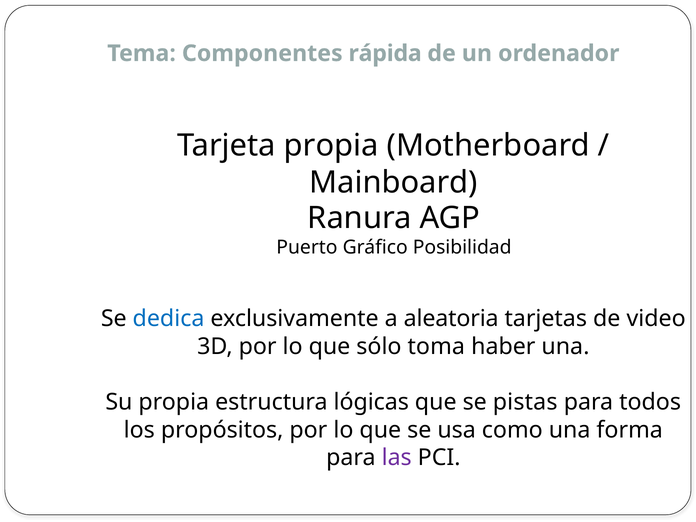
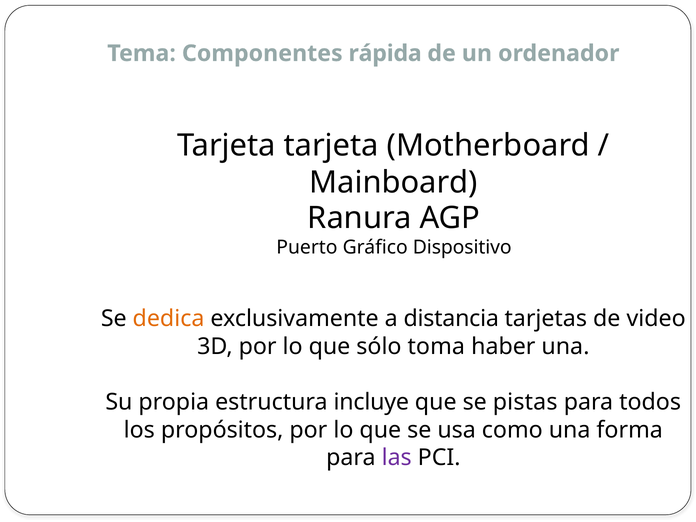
Tarjeta propia: propia -> tarjeta
Posibilidad: Posibilidad -> Dispositivo
dedica colour: blue -> orange
aleatoria: aleatoria -> distancia
lógicas: lógicas -> incluye
